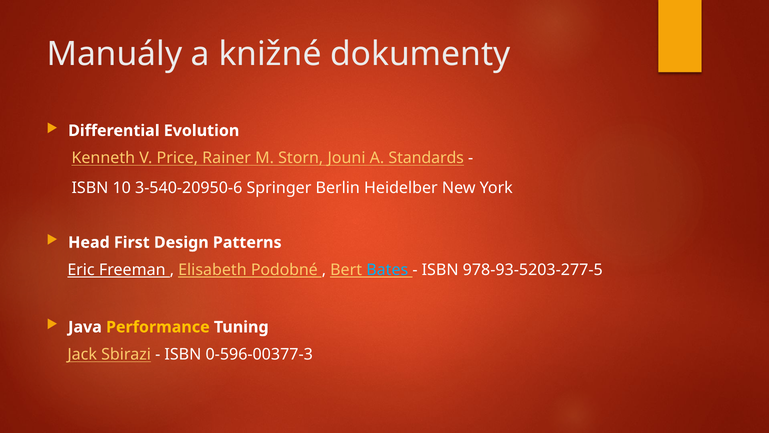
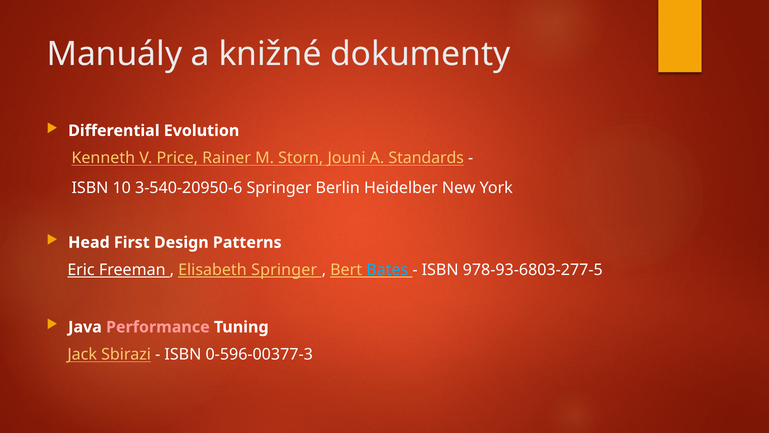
Elisabeth Podobné: Podobné -> Springer
978-93-5203-277-5: 978-93-5203-277-5 -> 978-93-6803-277-5
Performance colour: yellow -> pink
